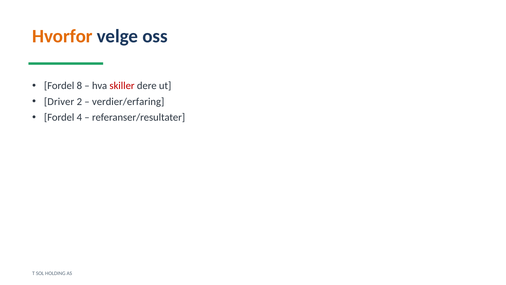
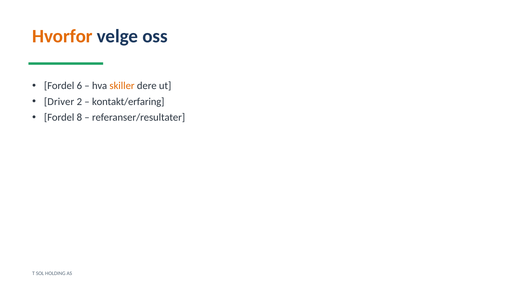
8: 8 -> 6
skiller colour: red -> orange
verdier/erfaring: verdier/erfaring -> kontakt/erfaring
4: 4 -> 8
